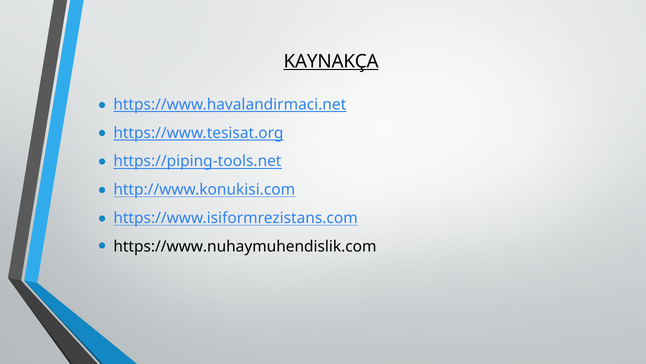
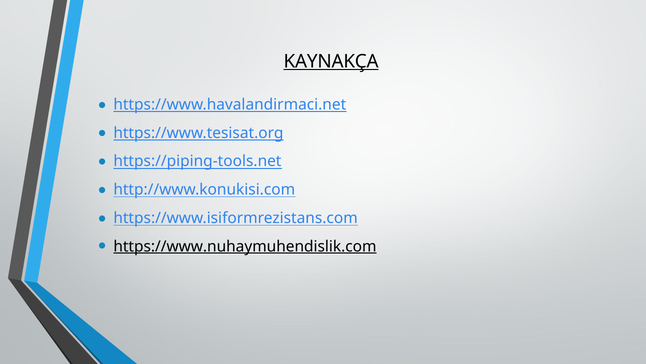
https://www.nuhaymuhendislik.com underline: none -> present
